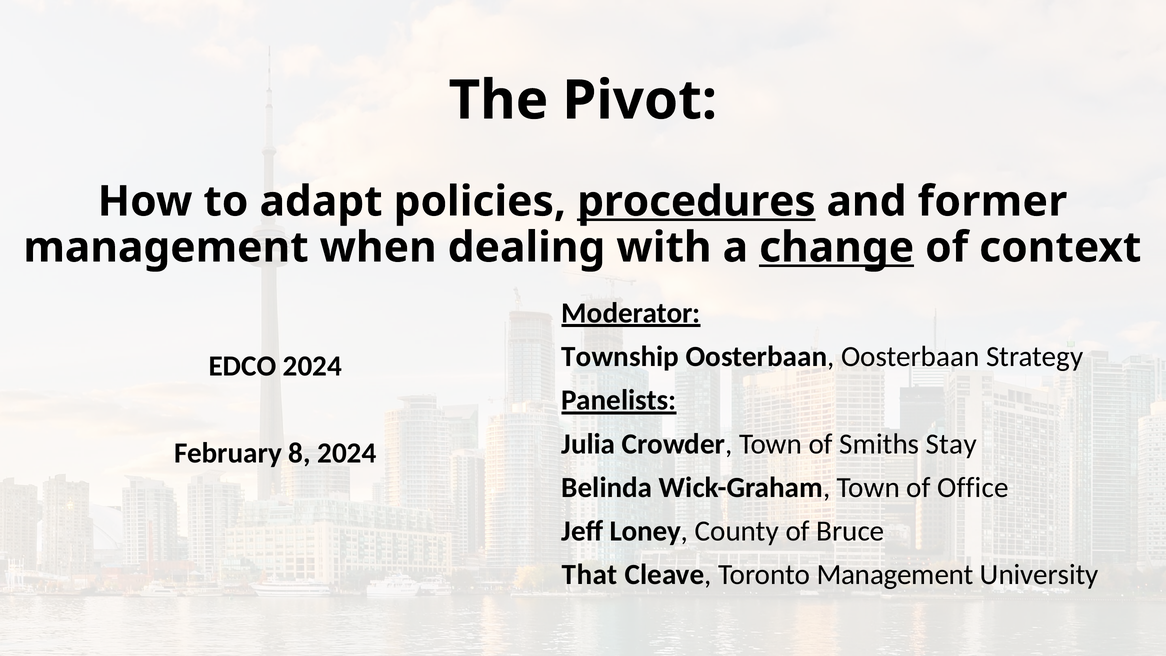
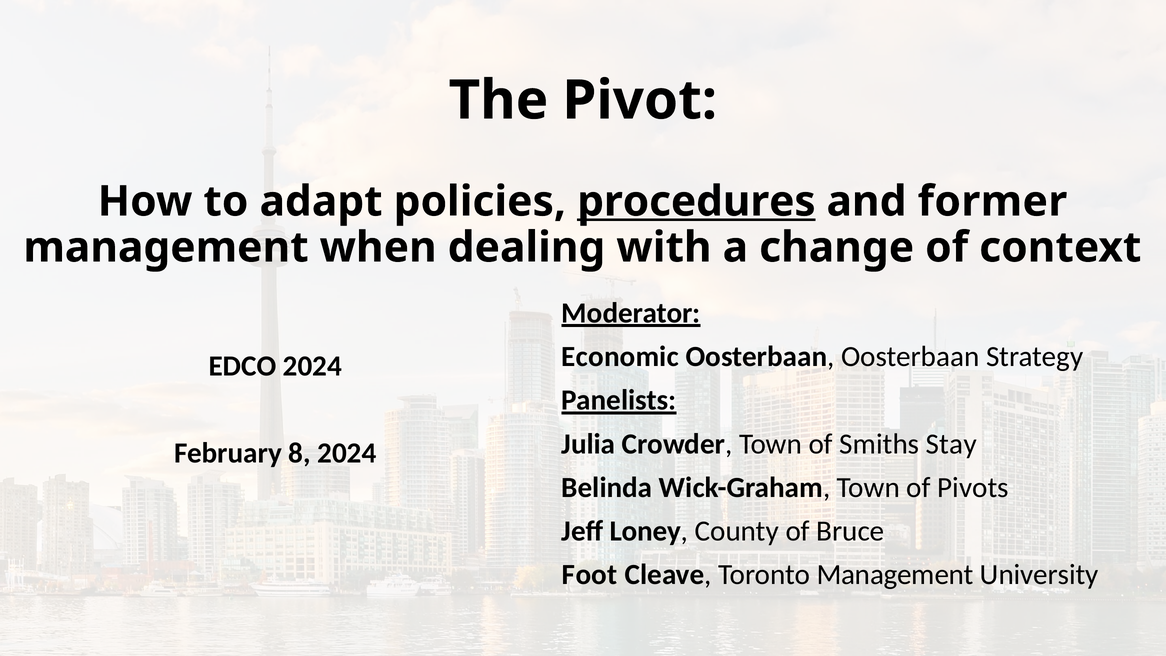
change underline: present -> none
Township: Township -> Economic
Office: Office -> Pivots
That: That -> Foot
